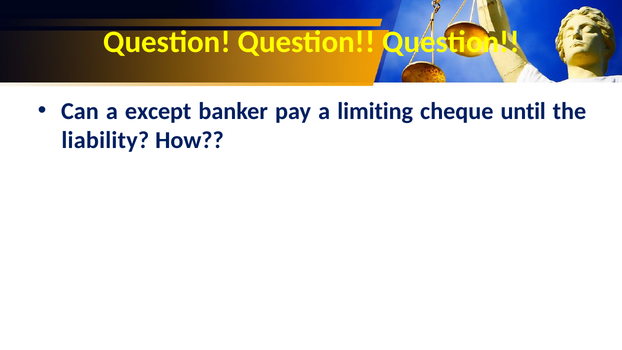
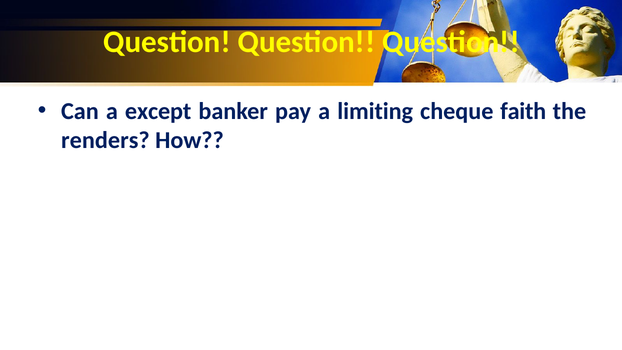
until: until -> faith
liability: liability -> renders
